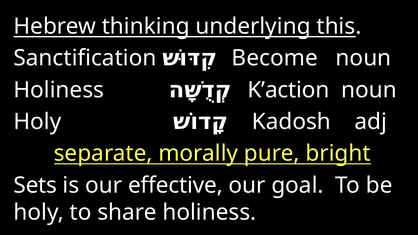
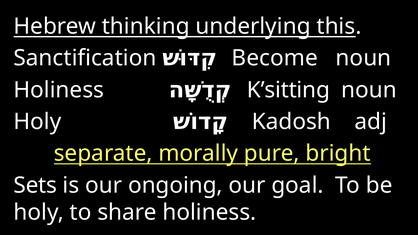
K’action: K’action -> K’sitting
effective: effective -> ongoing
